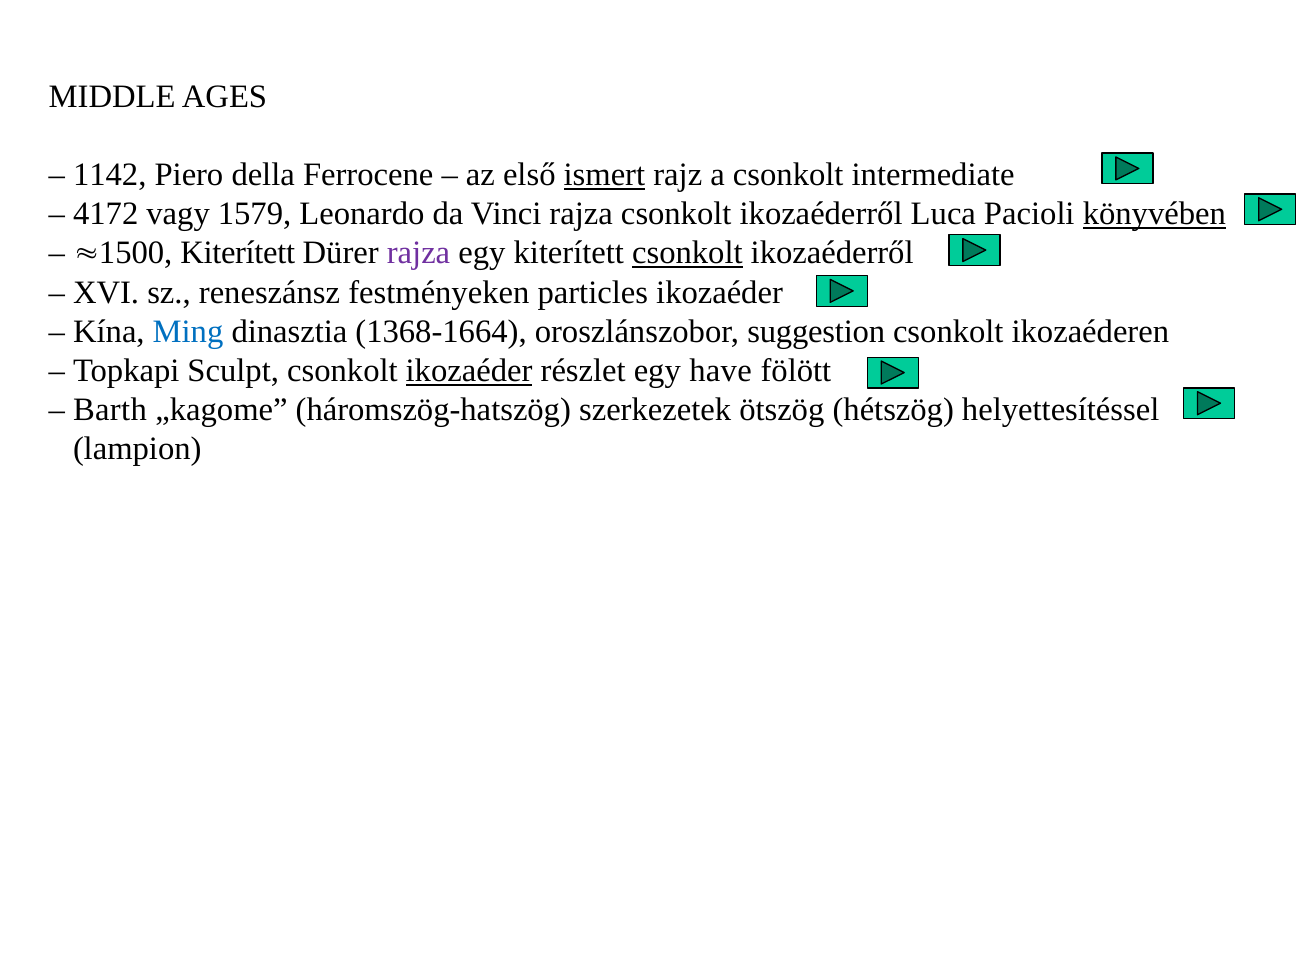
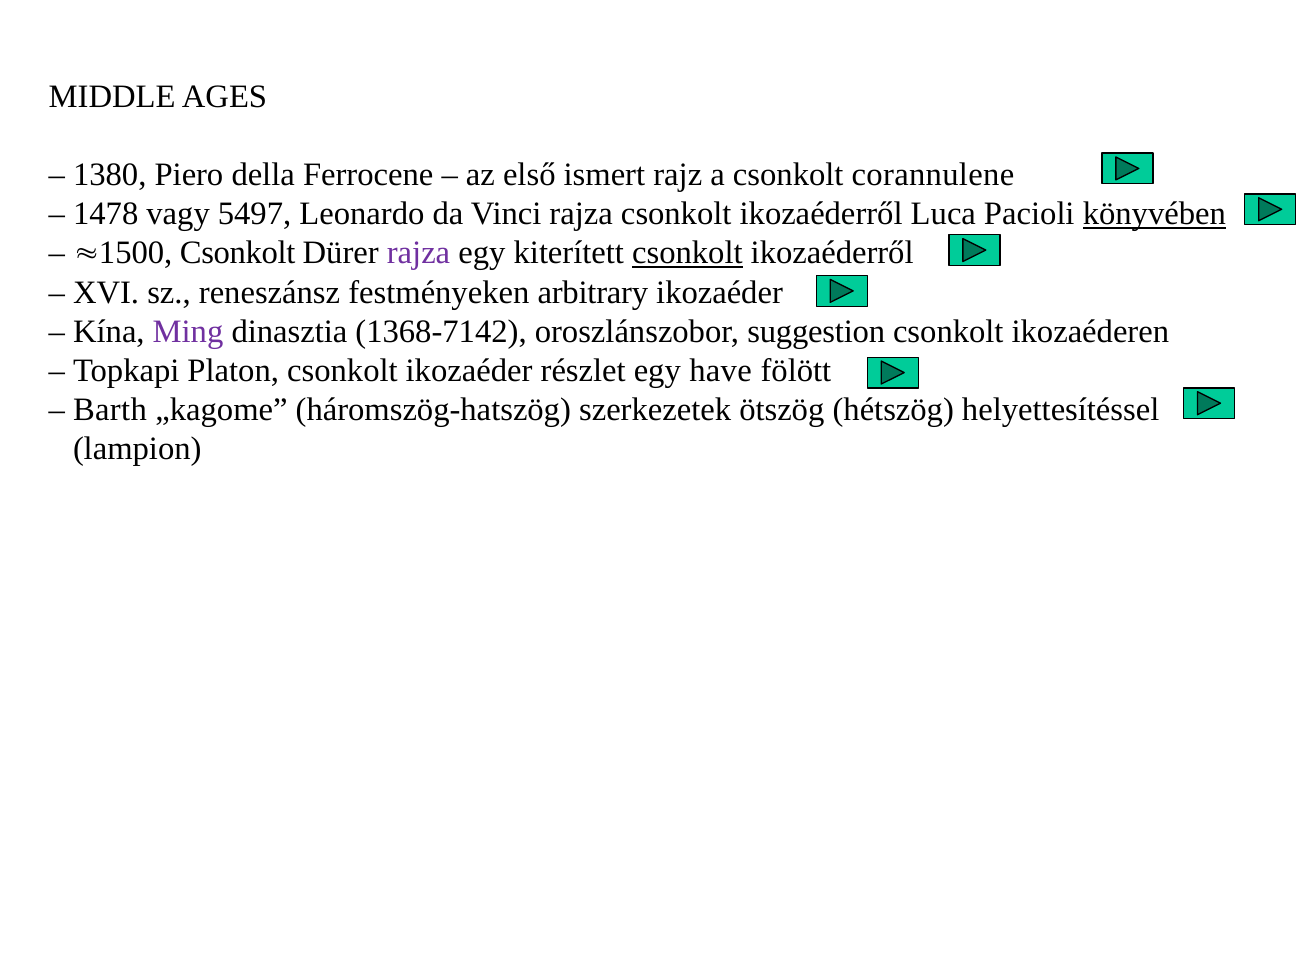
1142: 1142 -> 1380
ismert underline: present -> none
intermediate: intermediate -> corannulene
4172: 4172 -> 1478
1579: 1579 -> 5497
1500 Kiterített: Kiterített -> Csonkolt
particles: particles -> arbitrary
Ming colour: blue -> purple
1368-1664: 1368-1664 -> 1368-7142
Sculpt: Sculpt -> Platon
ikozaéder at (469, 371) underline: present -> none
